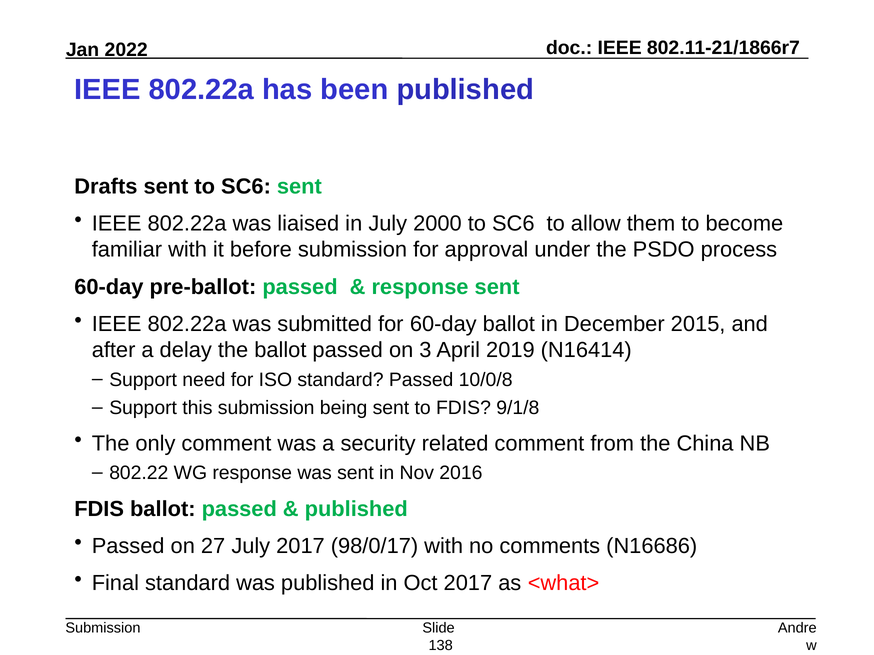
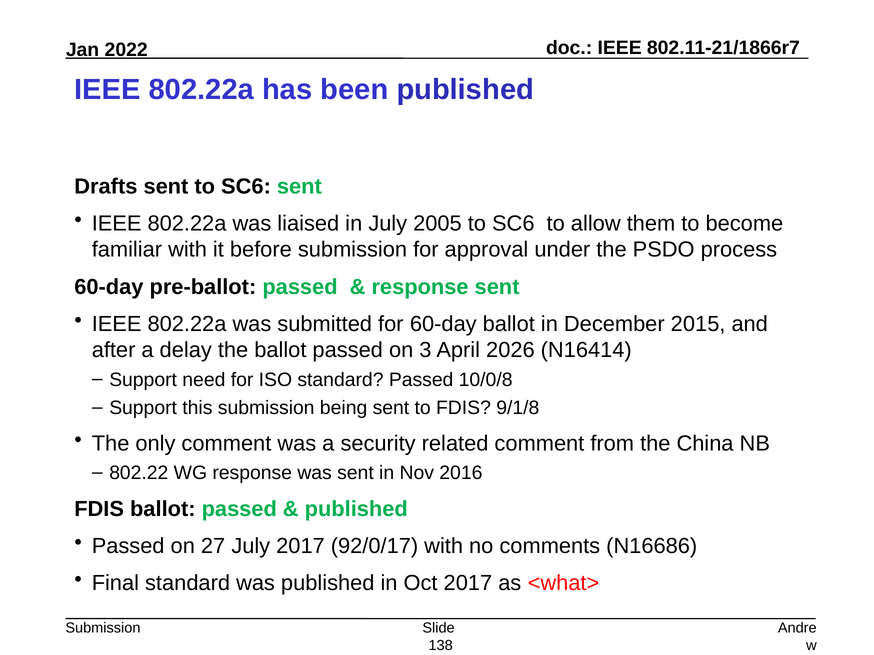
2000: 2000 -> 2005
2019: 2019 -> 2026
98/0/17: 98/0/17 -> 92/0/17
